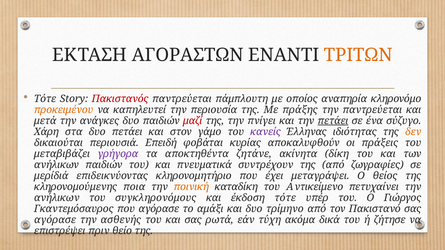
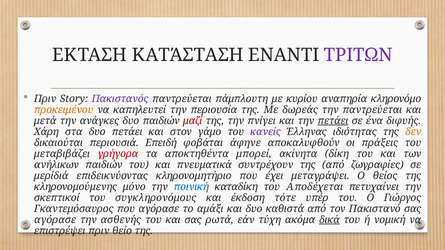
ΑΓΟΡΑΣΤΩΝ: ΑΓΟΡΑΣΤΩΝ -> ΚΑΤΆΣΤΑΣΗ
ΤΡΙΤΩΝ colour: orange -> purple
Τότε at (45, 99): Τότε -> Πριν
Πακιστανός colour: red -> purple
οποίος: οποίος -> κυρίου
πράξης: πράξης -> δωρεάς
σύζυγο: σύζυγο -> διφυής
κυρίας: κυρίας -> άφηνε
γρήγορα colour: purple -> red
ζητάνε: ζητάνε -> μπορεί
ποια: ποια -> μόνο
ποινική colour: orange -> blue
Αντικείμενο: Αντικείμενο -> Αποδέχεται
ανήλικων at (57, 198): ανήλικων -> σκεπτικοί
τρίμηνο: τρίμηνο -> καθιστά
δικά underline: none -> present
ζήτησε: ζήτησε -> νομική
